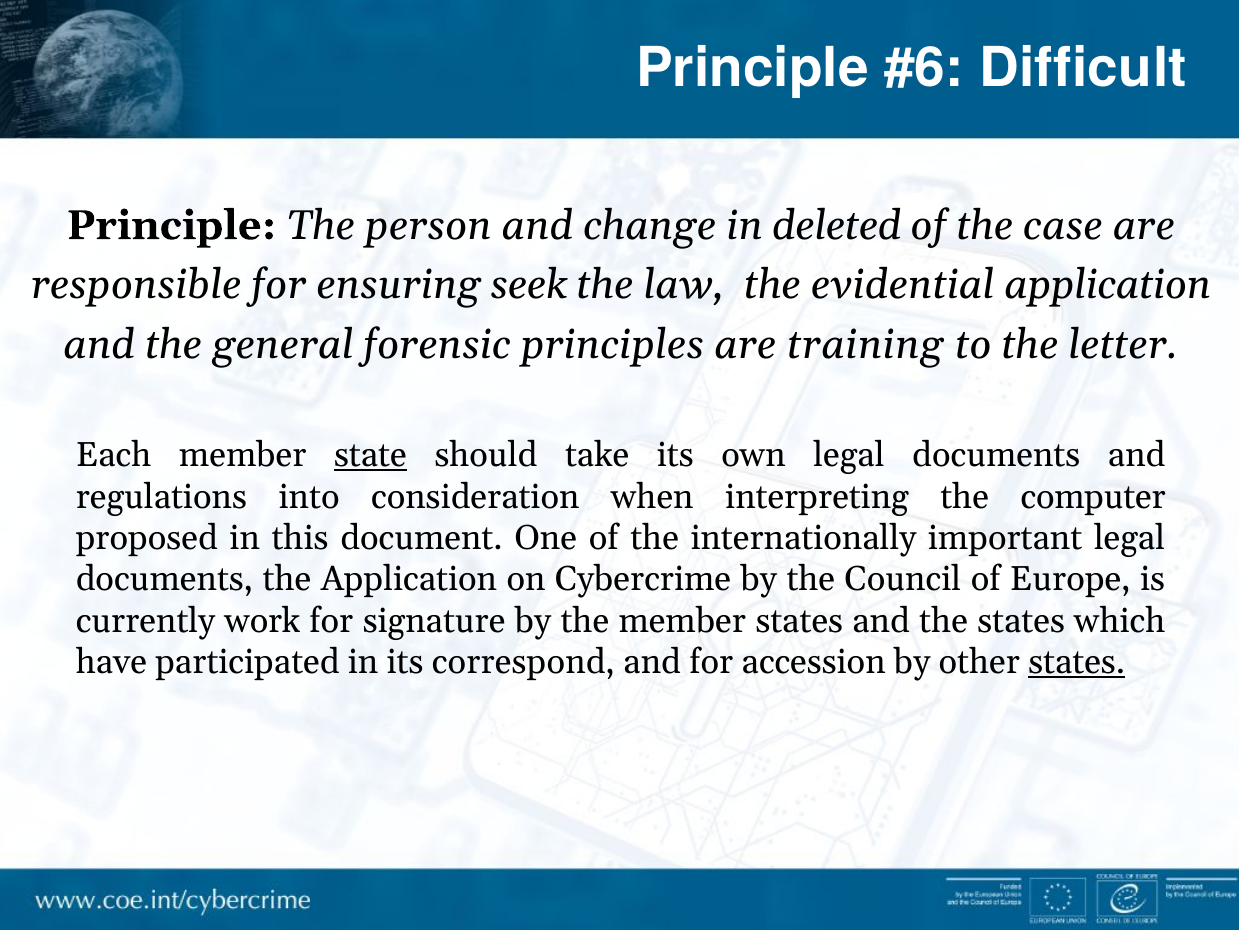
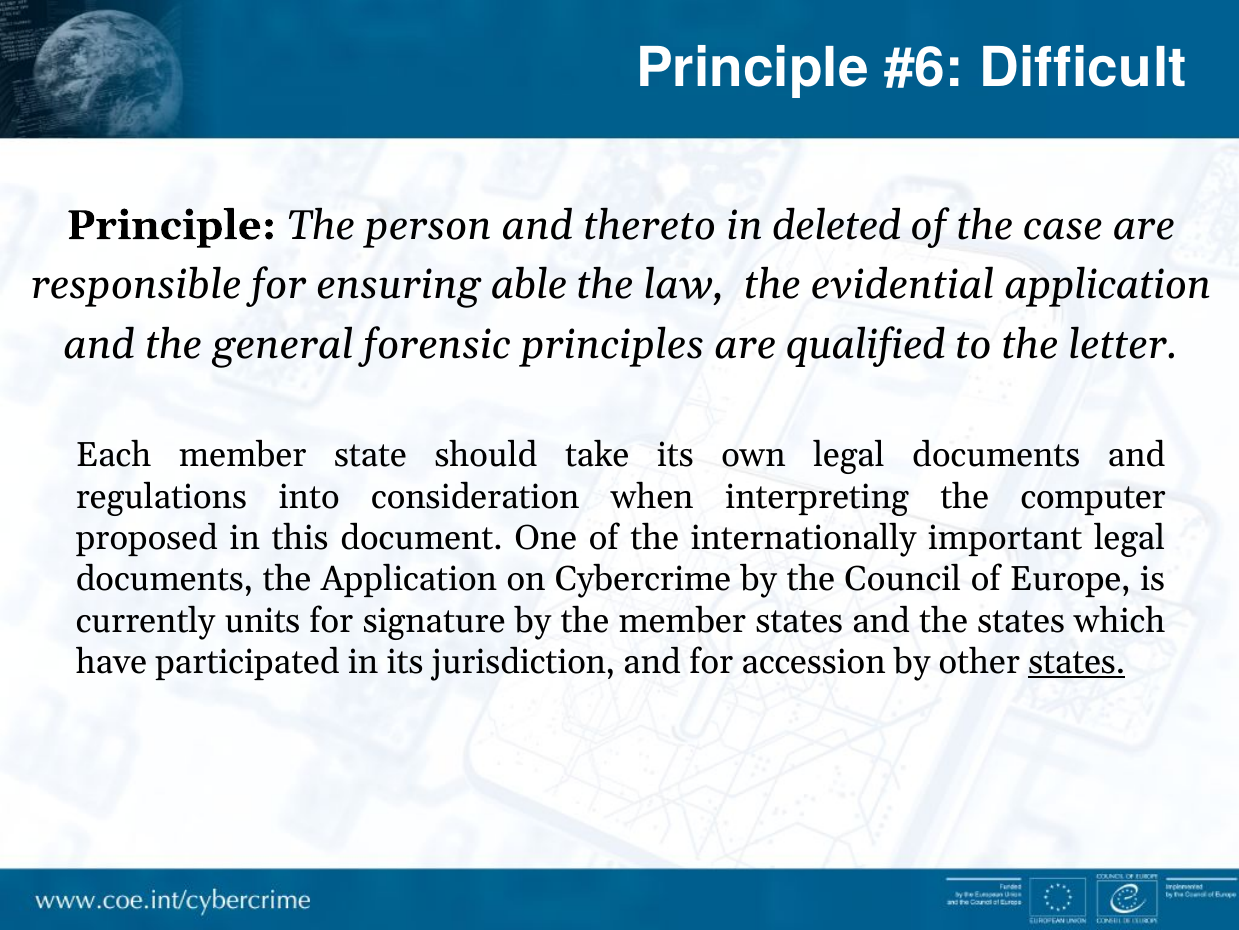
change: change -> thereto
seek: seek -> able
training: training -> qualified
state underline: present -> none
work: work -> units
correspond: correspond -> jurisdiction
